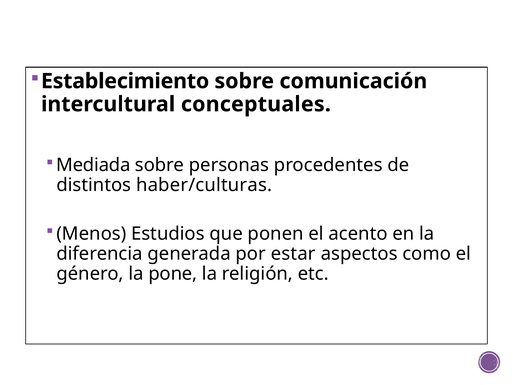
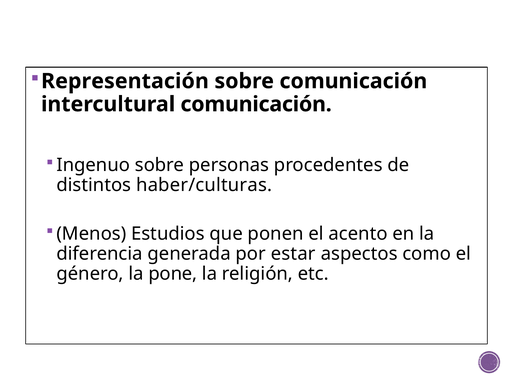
Establecimiento: Establecimiento -> Representación
intercultural conceptuales: conceptuales -> comunicación
Mediada: Mediada -> Ingenuo
